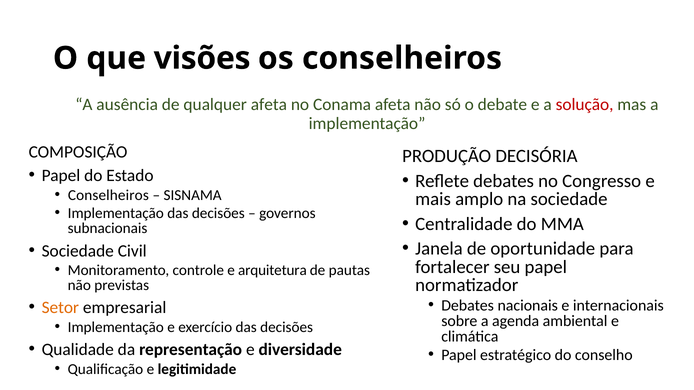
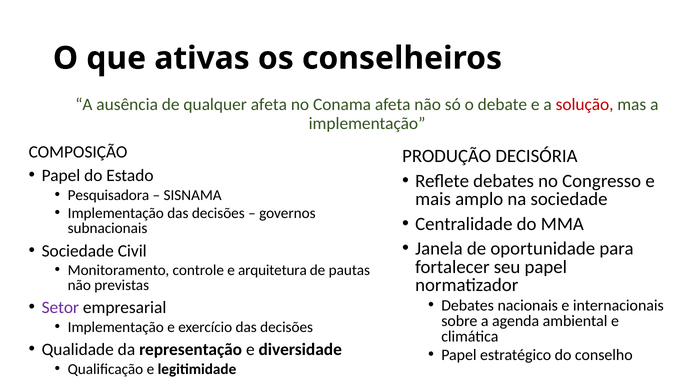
visões: visões -> ativas
Conselheiros at (108, 195): Conselheiros -> Pesquisadora
Setor colour: orange -> purple
